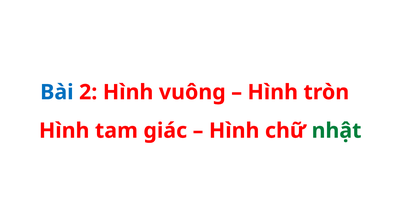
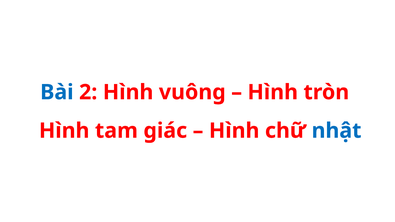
nhật colour: green -> blue
